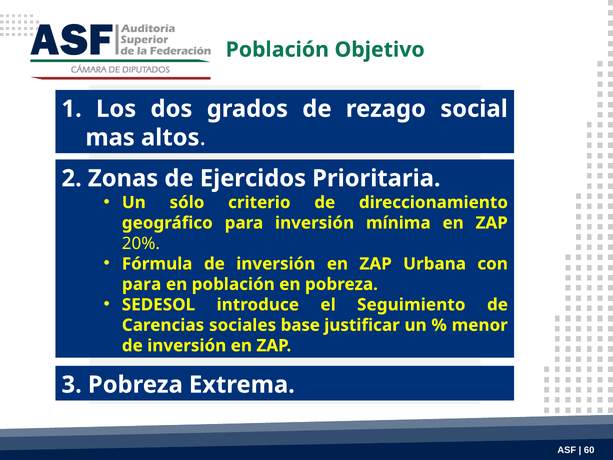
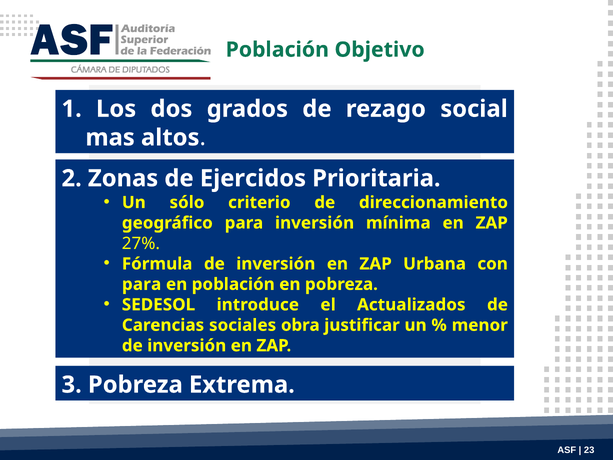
20%: 20% -> 27%
Seguimiento: Seguimiento -> Actualizados
base: base -> obra
60: 60 -> 23
